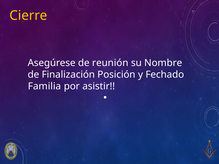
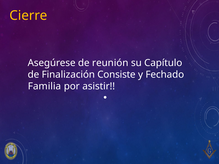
Nombre: Nombre -> Capítulo
Posición: Posición -> Consiste
